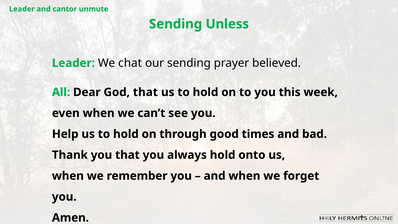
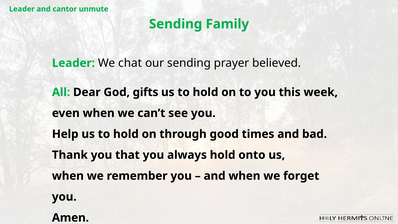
Unless: Unless -> Family
God that: that -> gifts
